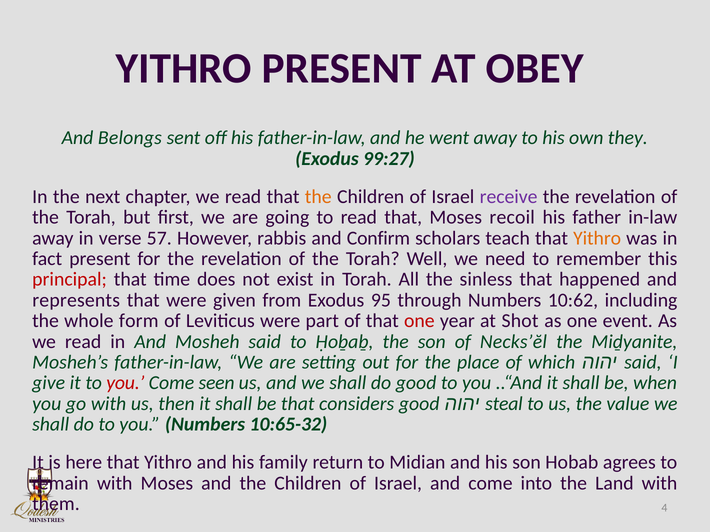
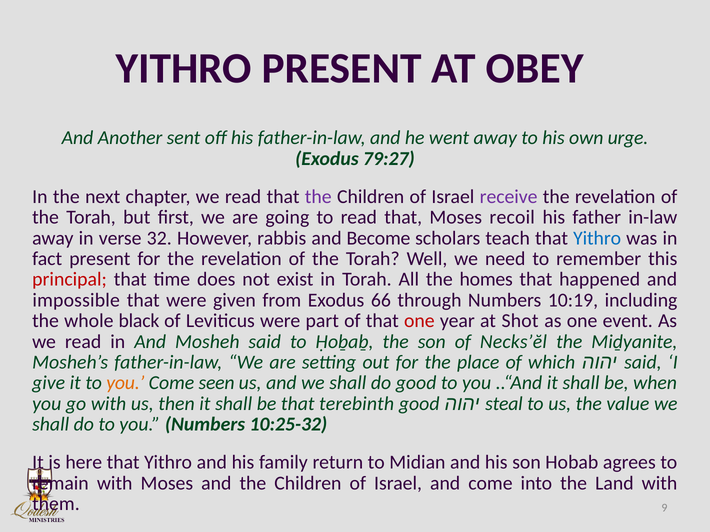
Belongs: Belongs -> Another
they: they -> urge
99:27: 99:27 -> 79:27
the at (318, 197) colour: orange -> purple
57: 57 -> 32
Confirm: Confirm -> Become
Yithro at (597, 238) colour: orange -> blue
sinless: sinless -> homes
represents: represents -> impossible
95: 95 -> 66
10:62: 10:62 -> 10:19
form: form -> black
you at (125, 383) colour: red -> orange
considers: considers -> terebinth
10:65-32: 10:65-32 -> 10:25-32
4: 4 -> 9
